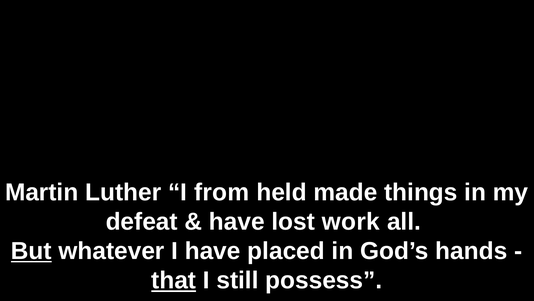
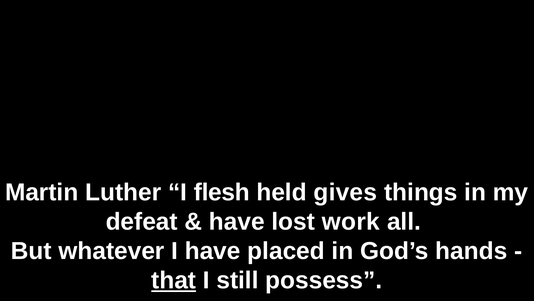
from: from -> flesh
made: made -> gives
But underline: present -> none
